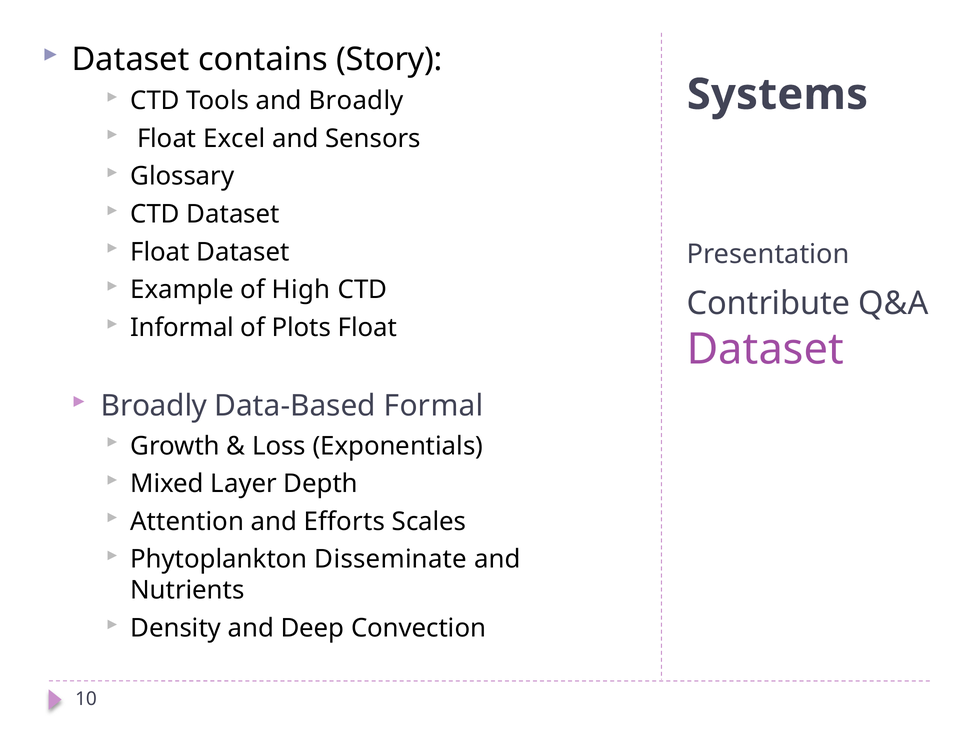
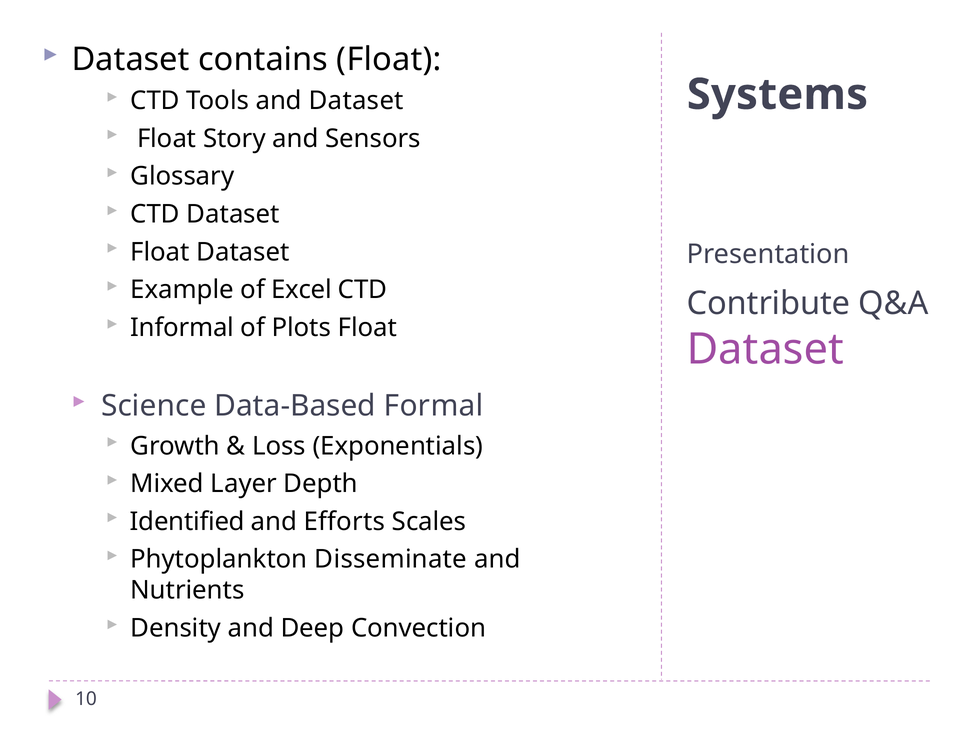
contains Story: Story -> Float
and Broadly: Broadly -> Dataset
Excel: Excel -> Story
High: High -> Excel
Broadly at (154, 406): Broadly -> Science
Attention: Attention -> Identified
